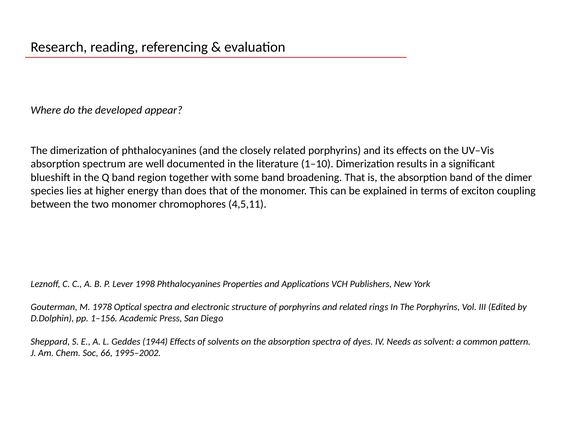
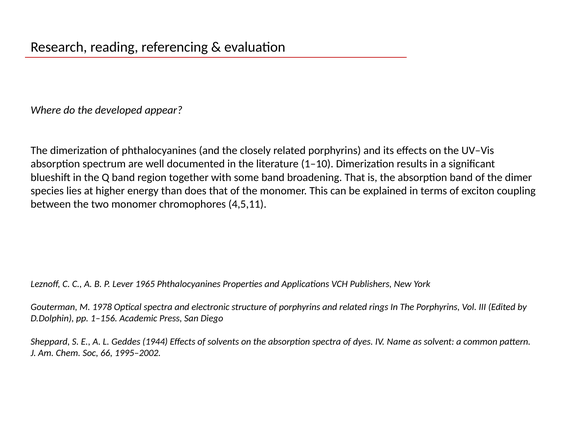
1998: 1998 -> 1965
Needs: Needs -> Name
